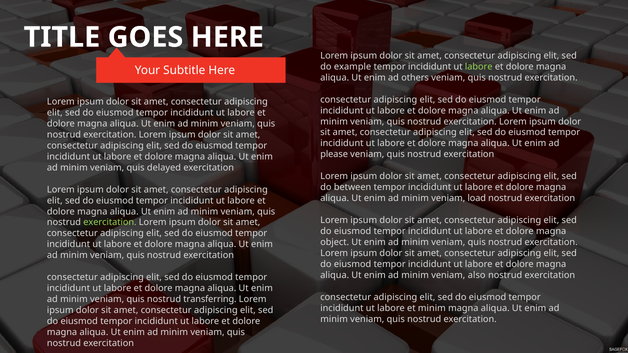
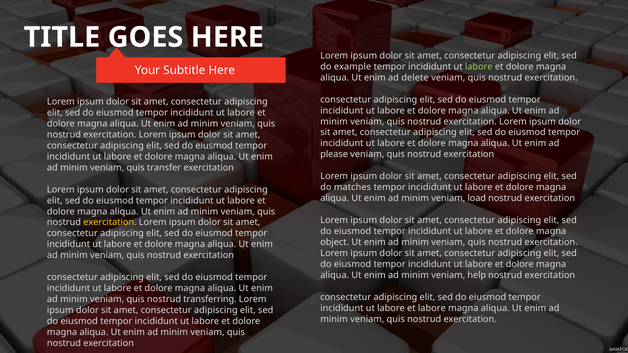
others: others -> delete
delayed: delayed -> transfer
between: between -> matches
exercitation at (110, 223) colour: light green -> yellow
also: also -> help
et minim: minim -> labore
